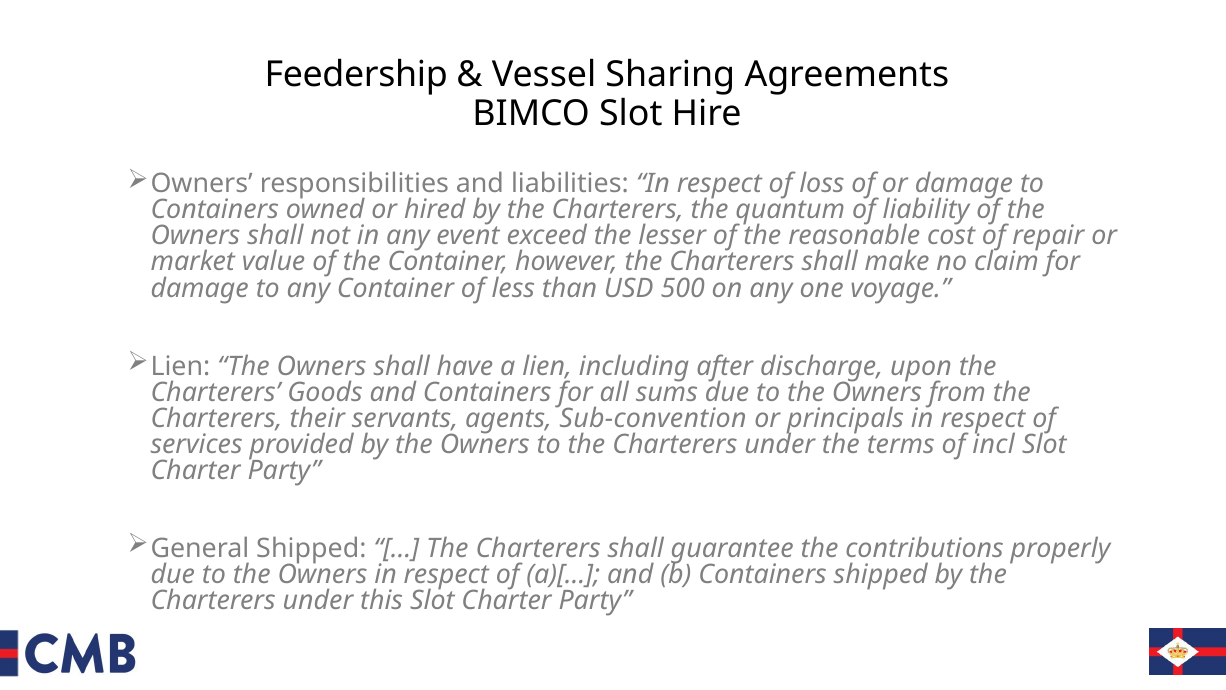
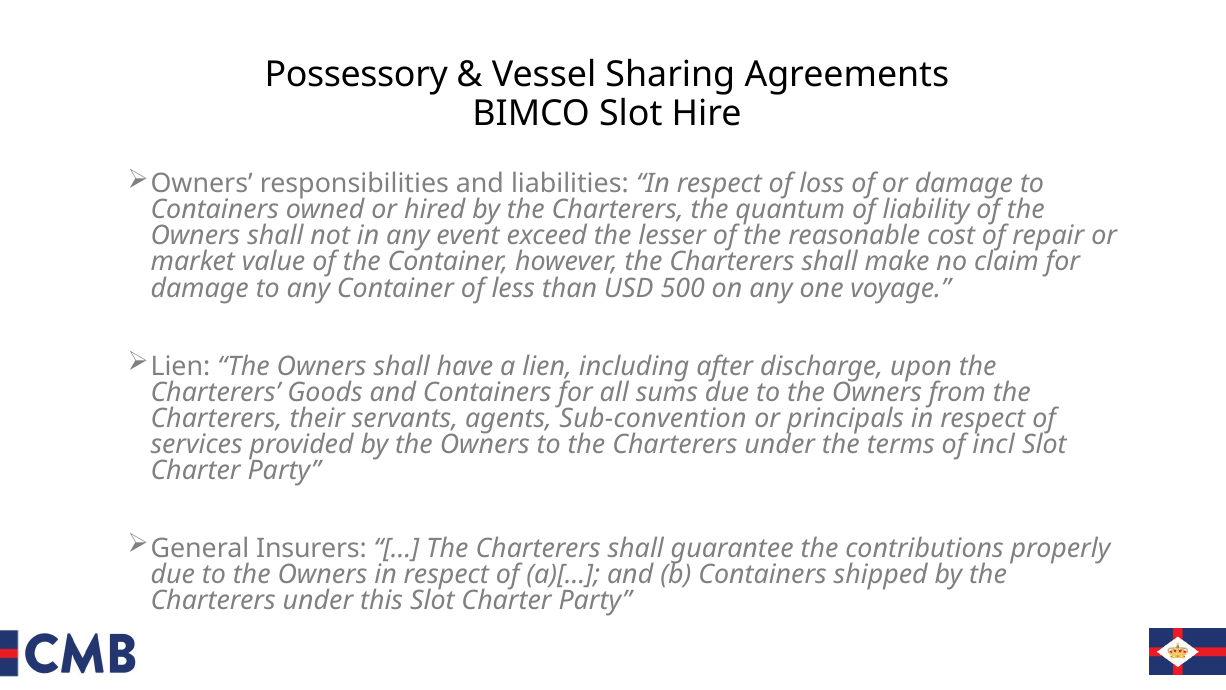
Feedership: Feedership -> Possessory
General Shipped: Shipped -> Insurers
